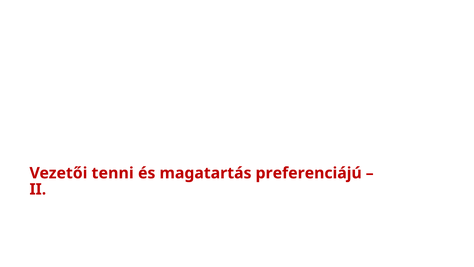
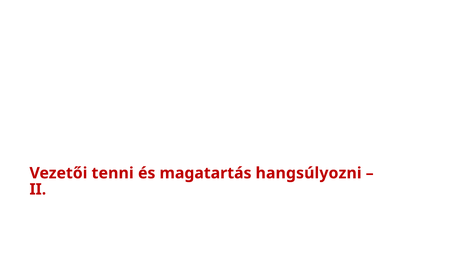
preferenciájú: preferenciájú -> hangsúlyozni
